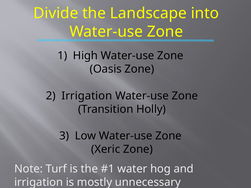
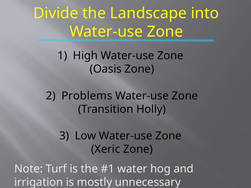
2 Irrigation: Irrigation -> Problems
